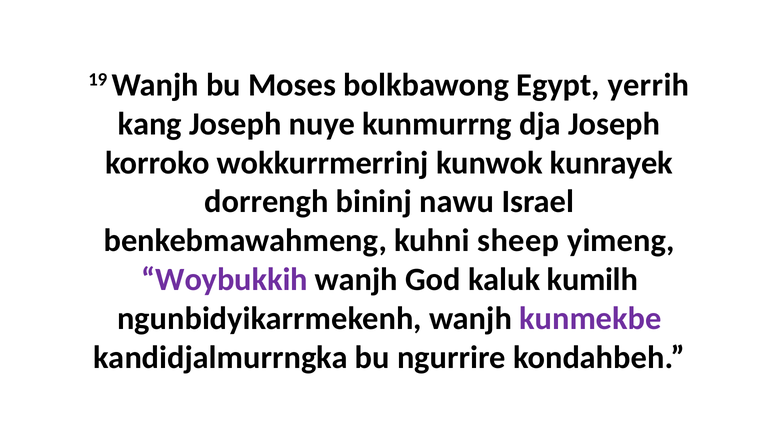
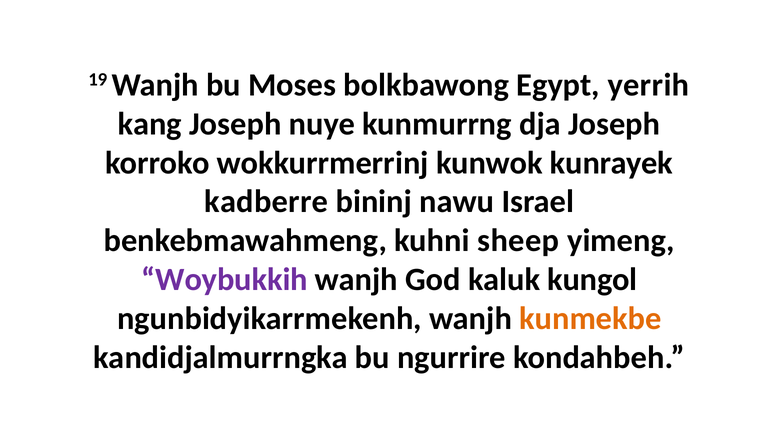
dorrengh: dorrengh -> kadberre
kumilh: kumilh -> kungol
kunmekbe colour: purple -> orange
